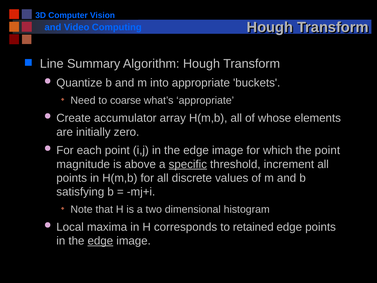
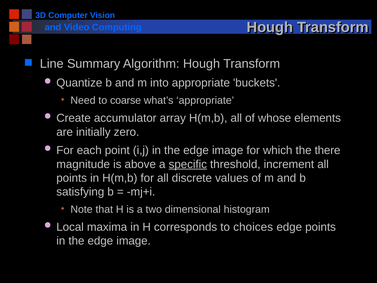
the point: point -> there
retained: retained -> choices
edge at (100, 241) underline: present -> none
